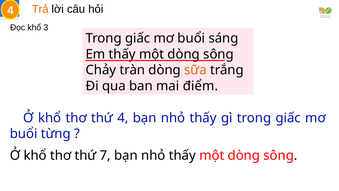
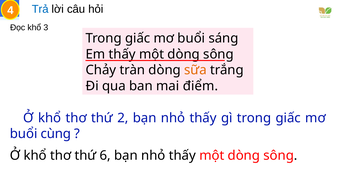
Trả colour: orange -> blue
thứ 4: 4 -> 2
từng: từng -> cùng
7: 7 -> 6
